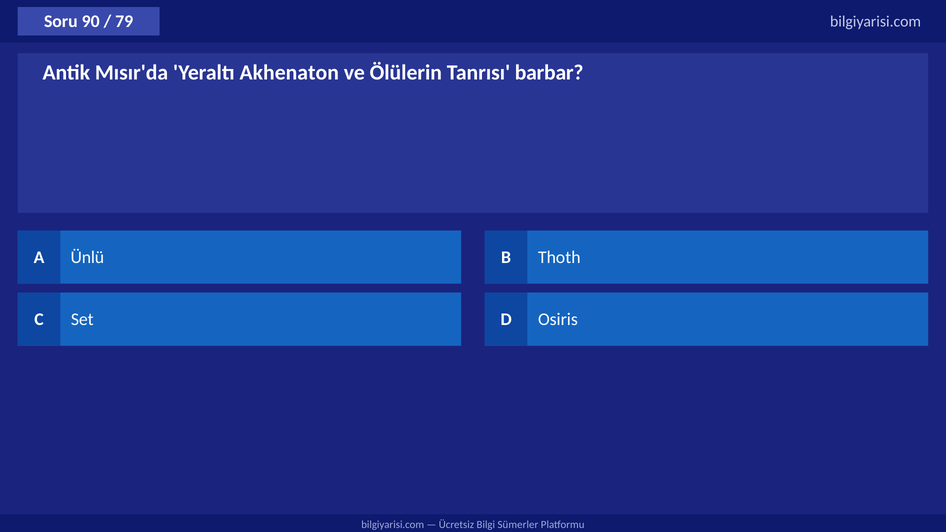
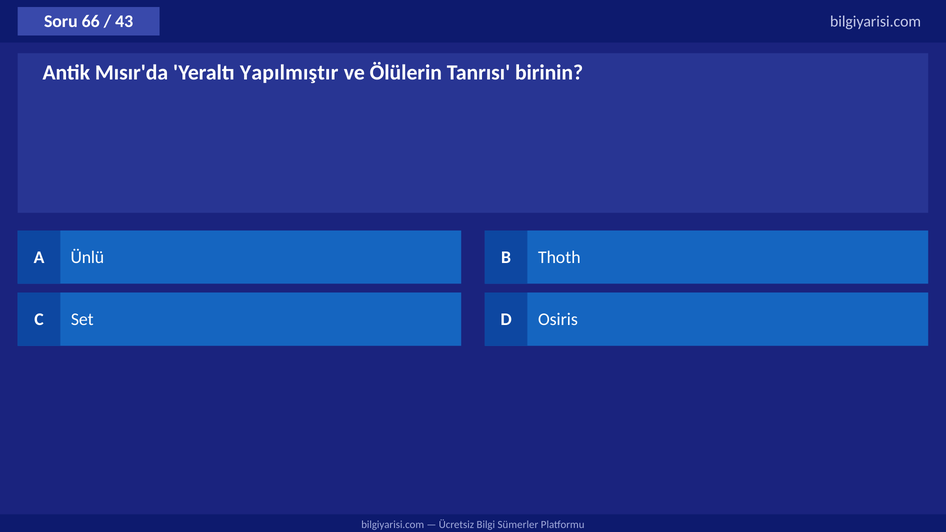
90: 90 -> 66
79: 79 -> 43
Akhenaton: Akhenaton -> Yapılmıştır
barbar: barbar -> birinin
